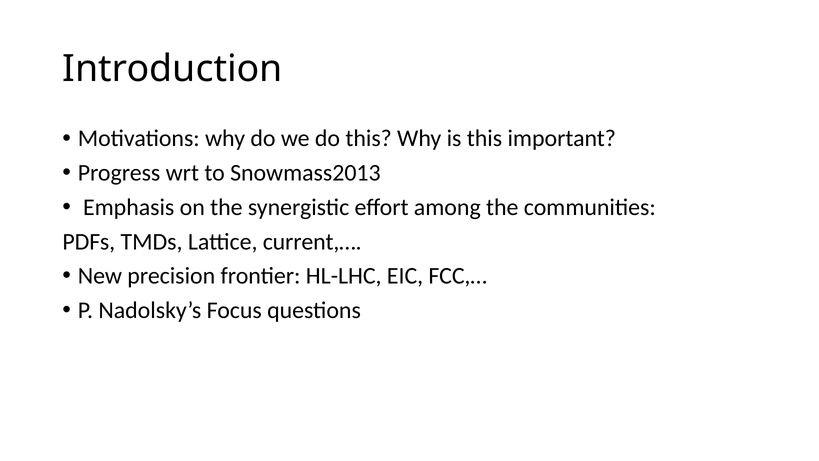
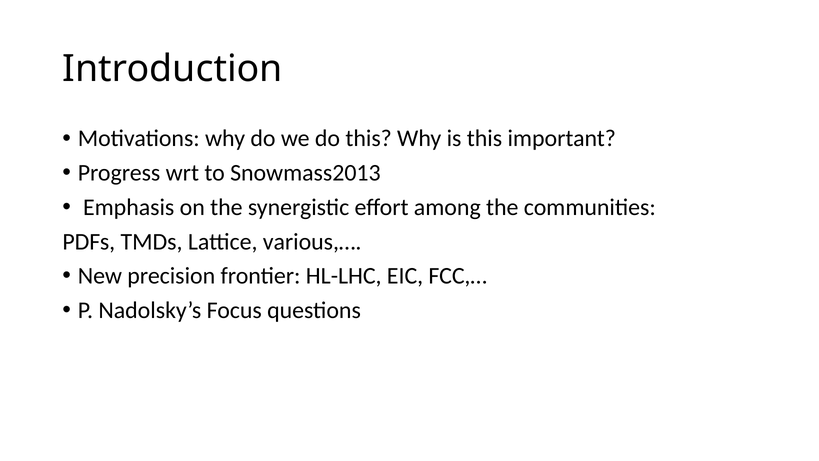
current,…: current,… -> various,…
